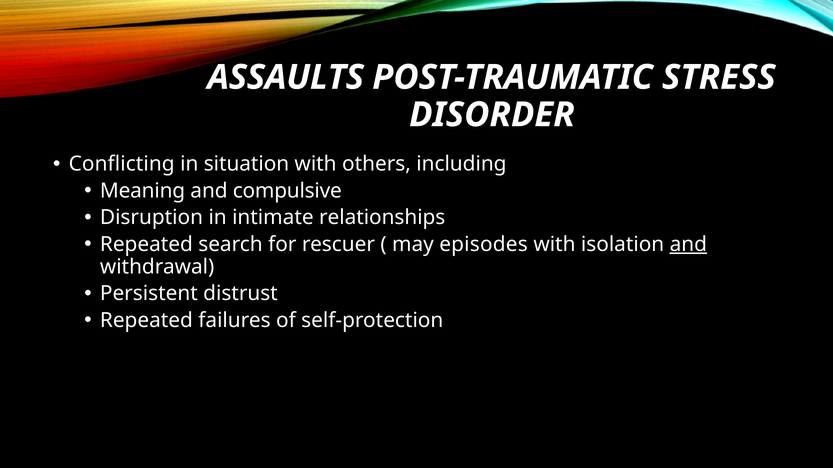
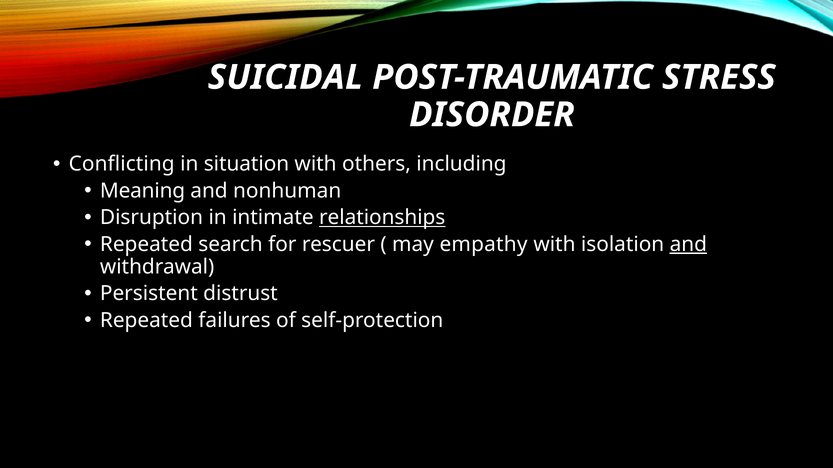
ASSAULTS: ASSAULTS -> SUICIDAL
compulsive: compulsive -> nonhuman
relationships underline: none -> present
episodes: episodes -> empathy
